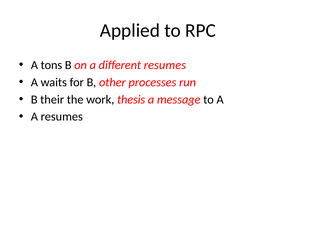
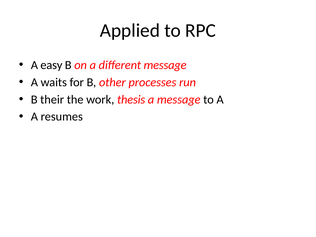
tons: tons -> easy
different resumes: resumes -> message
